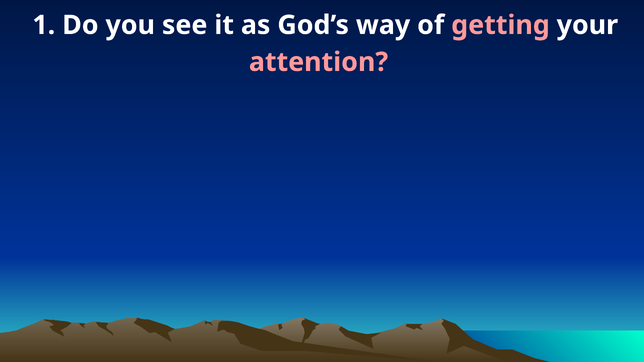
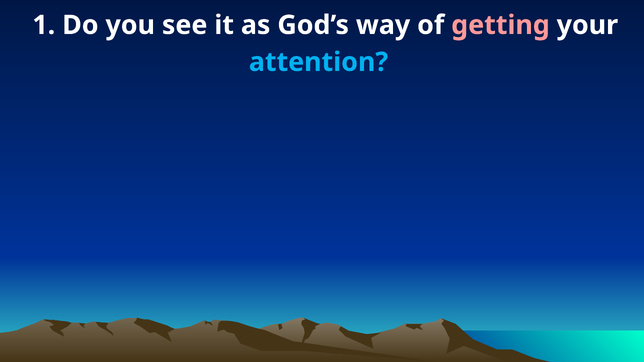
attention colour: pink -> light blue
